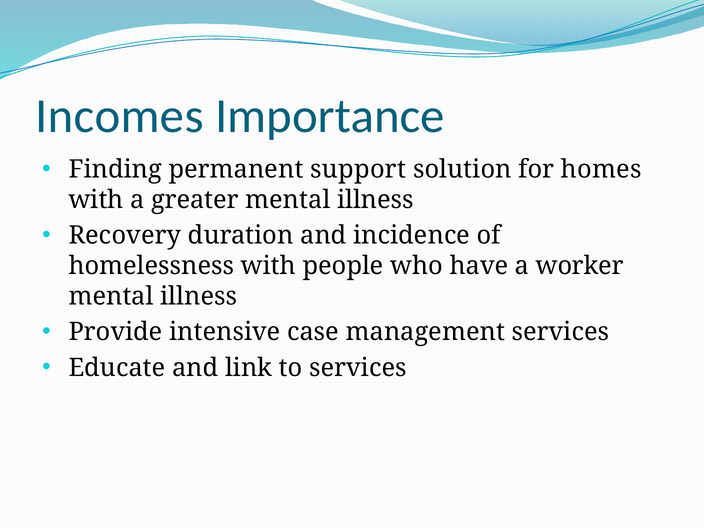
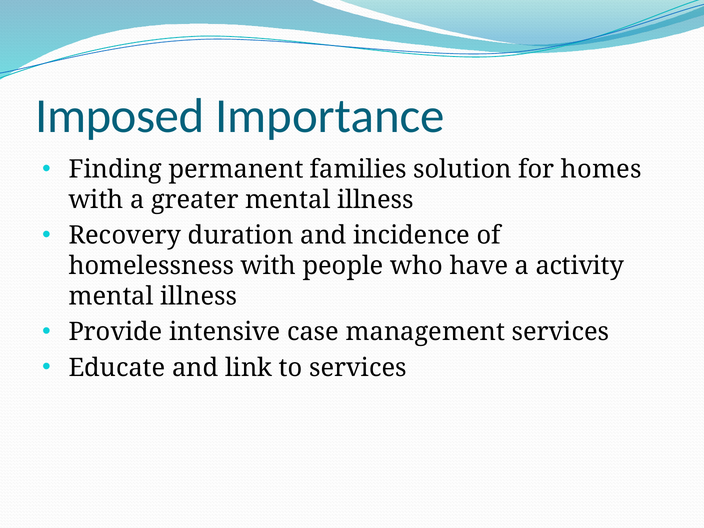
Incomes: Incomes -> Imposed
support: support -> families
worker: worker -> activity
